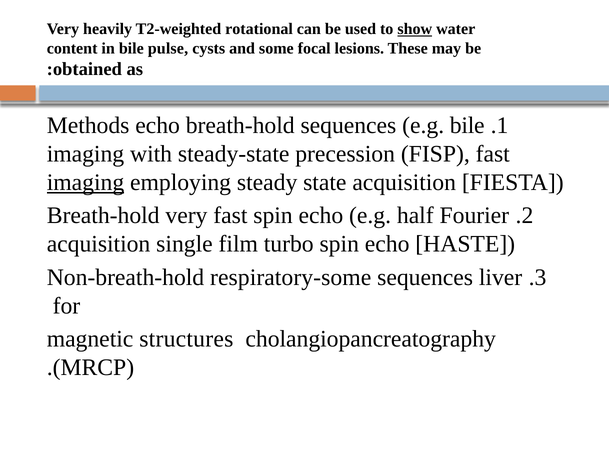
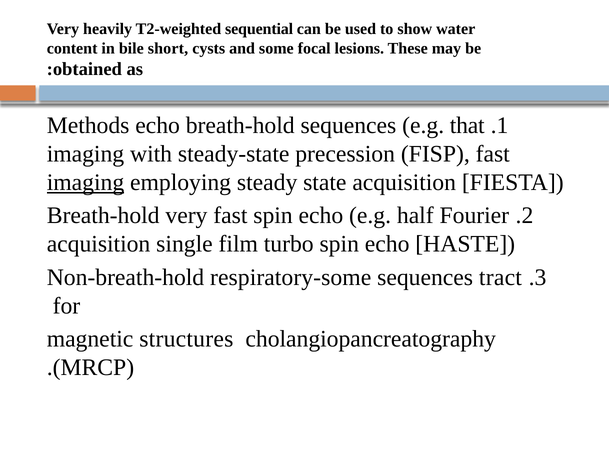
rotational: rotational -> sequential
show underline: present -> none
pulse: pulse -> short
e.g bile: bile -> that
liver: liver -> tract
